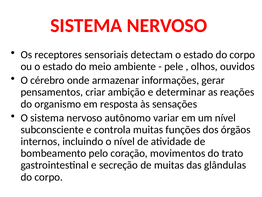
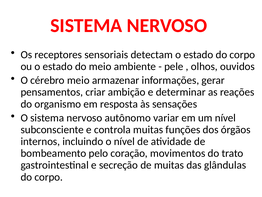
cérebro onde: onde -> meio
